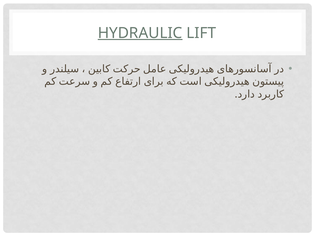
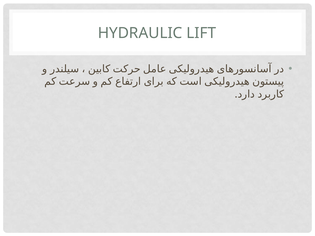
HYDRAULIC underline: present -> none
